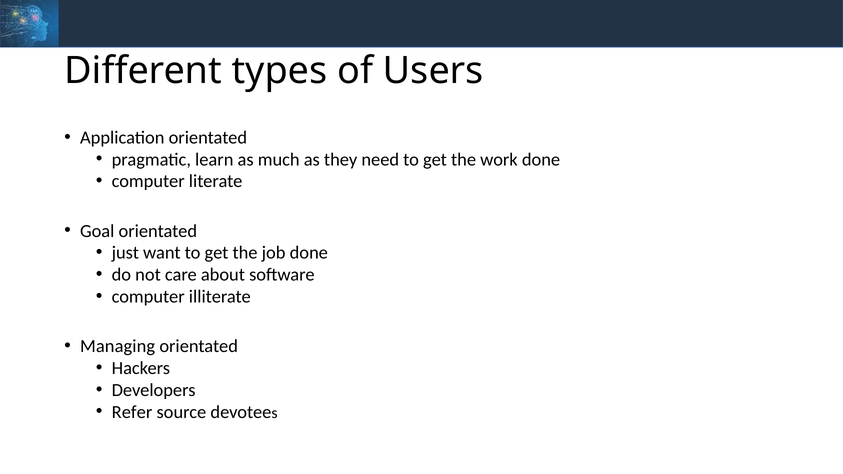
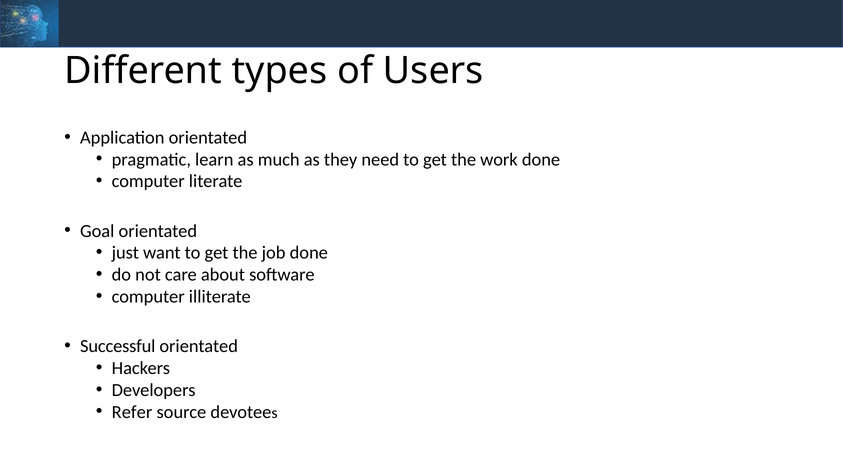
Managing: Managing -> Successful
